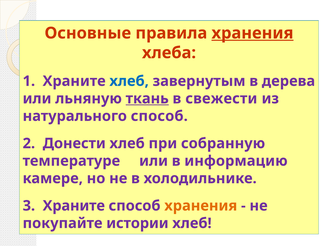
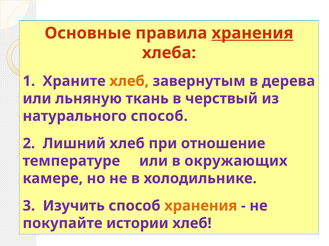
хлеб at (129, 81) colour: blue -> orange
ткань underline: present -> none
свежести: свежести -> черствый
Донести: Донести -> Лишний
собранную: собранную -> отношение
информацию: информацию -> окружающих
3 Храните: Храните -> Изучить
